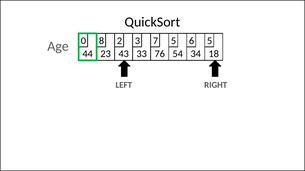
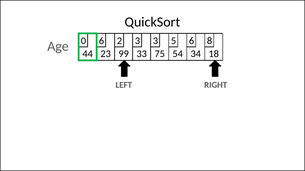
0 8: 8 -> 6
3 7: 7 -> 3
6 5: 5 -> 8
43: 43 -> 99
76: 76 -> 75
